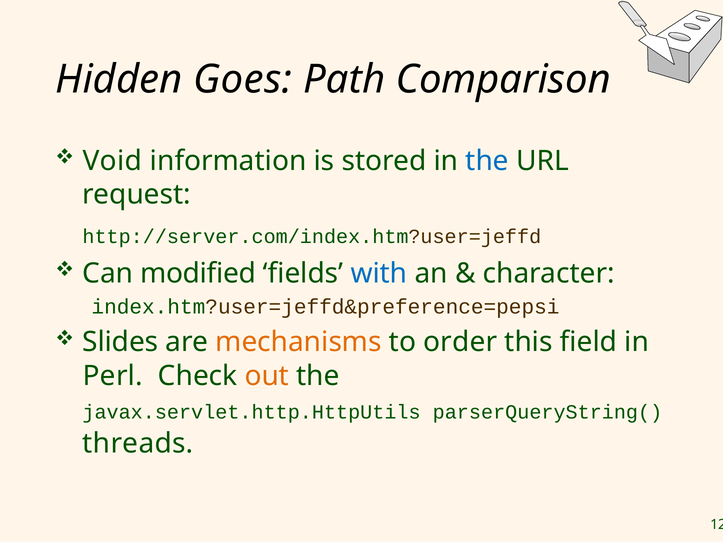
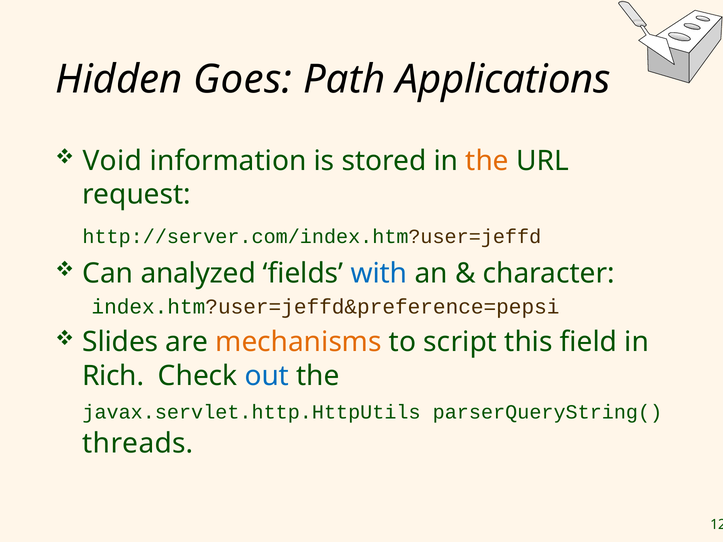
Comparison: Comparison -> Applications
the at (487, 161) colour: blue -> orange
modified: modified -> analyzed
order: order -> script
Perl: Perl -> Rich
out colour: orange -> blue
